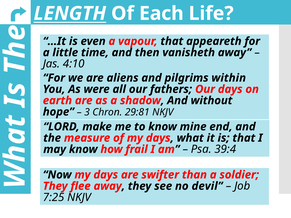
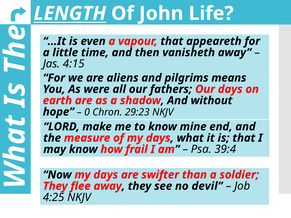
Each: Each -> John
4:10: 4:10 -> 4:15
within: within -> means
3: 3 -> 0
29:81: 29:81 -> 29:23
7:25: 7:25 -> 4:25
